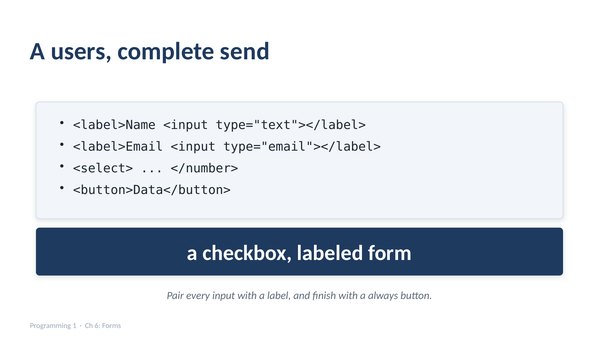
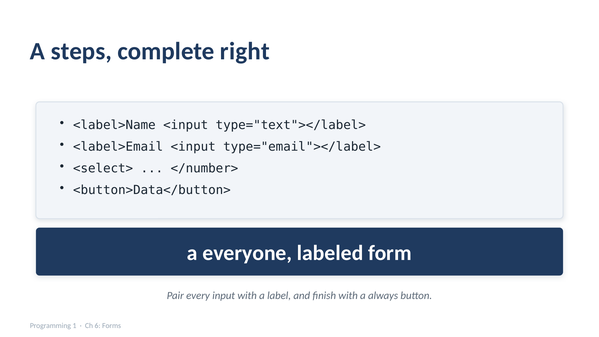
users: users -> steps
send: send -> right
checkbox: checkbox -> everyone
